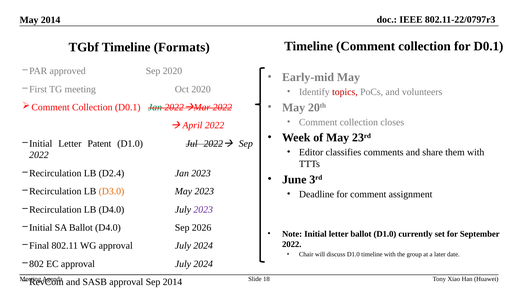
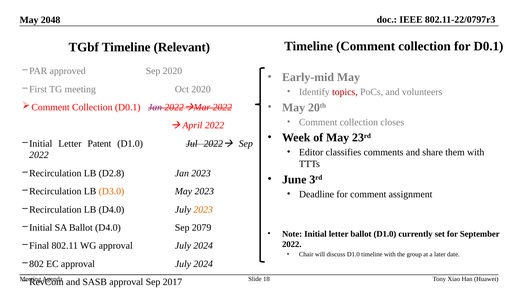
May 2014: 2014 -> 2048
Formats: Formats -> Relevant
Jan at (155, 107) colour: green -> purple
D2.4: D2.4 -> D2.8
2023 at (203, 210) colour: purple -> orange
2026: 2026 -> 2079
Sep 2014: 2014 -> 2017
